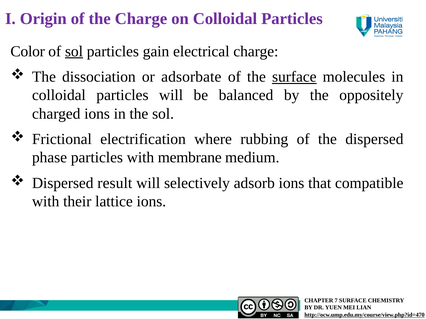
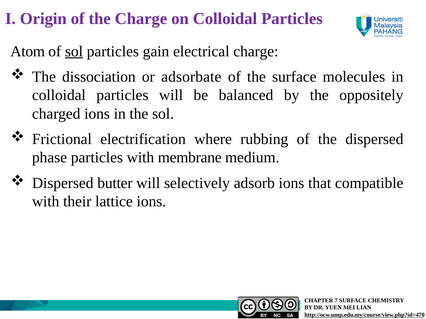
Color: Color -> Atom
surface at (294, 77) underline: present -> none
result: result -> butter
